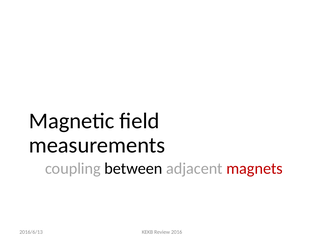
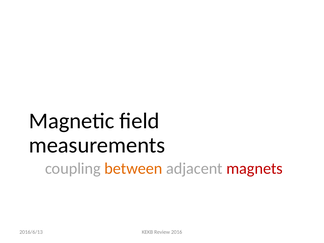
between colour: black -> orange
